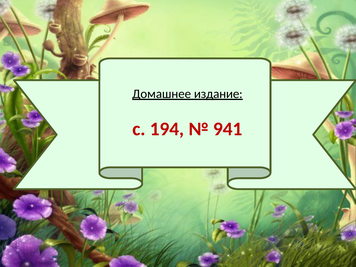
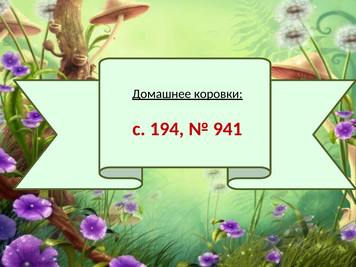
издание: издание -> коровки
